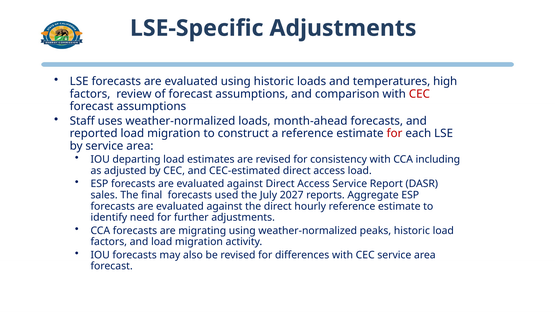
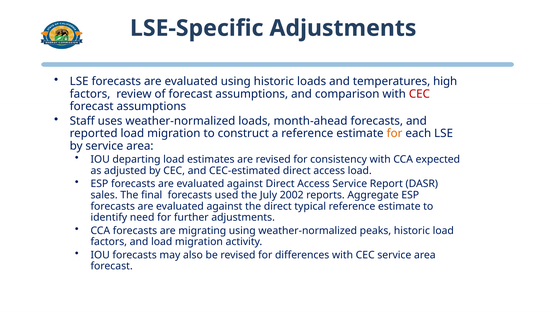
for at (395, 133) colour: red -> orange
including: including -> expected
2027: 2027 -> 2002
hourly: hourly -> typical
